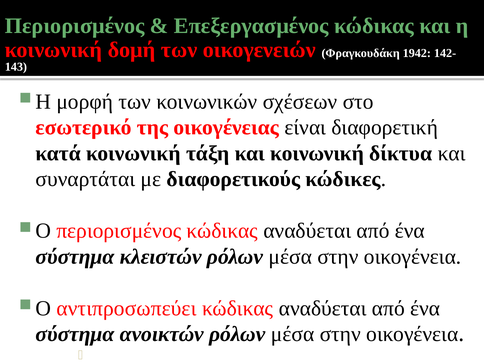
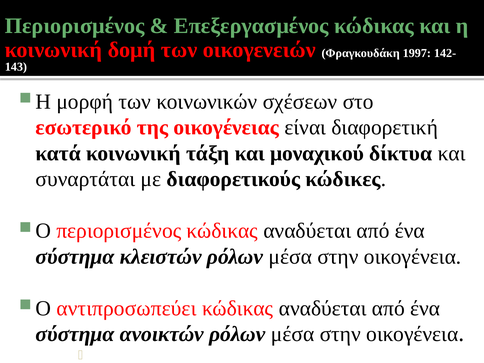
1942: 1942 -> 1997
και κοινωνική: κοινωνική -> μοναχικού
